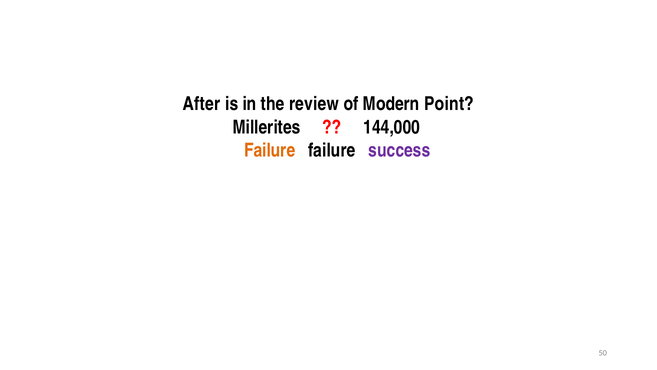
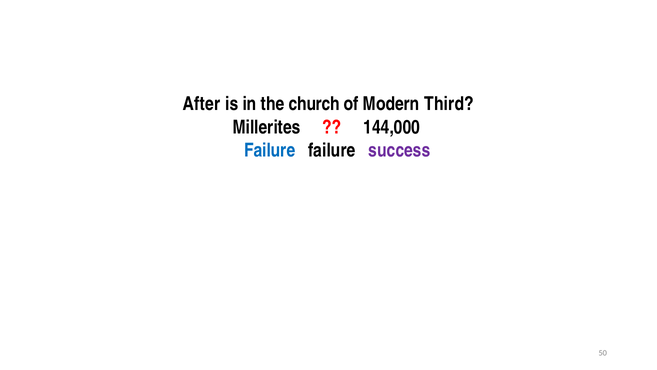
review: review -> church
Point: Point -> Third
Failure at (270, 150) colour: orange -> blue
